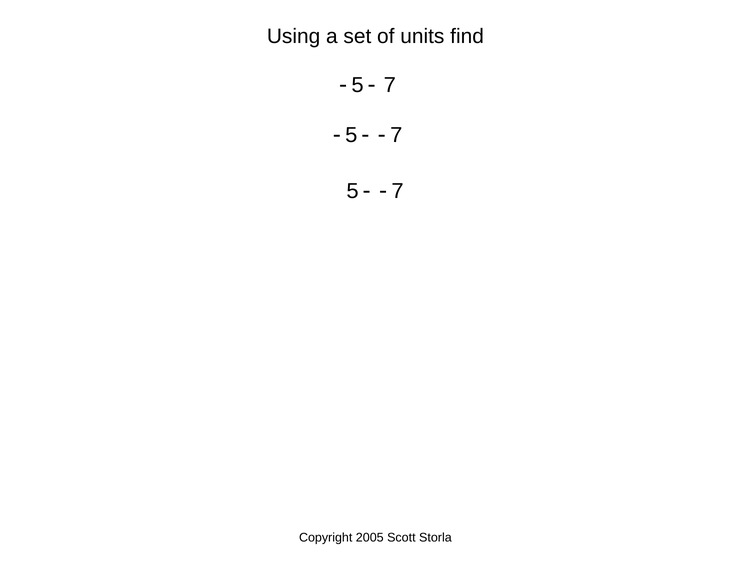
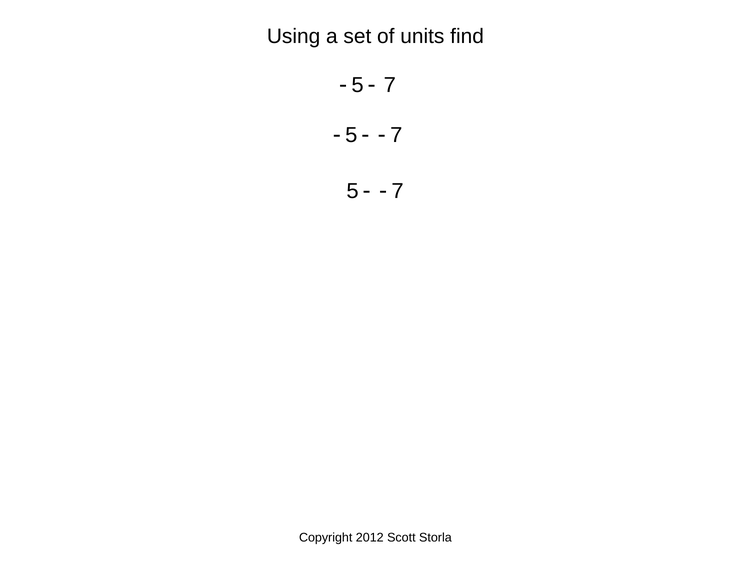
2005: 2005 -> 2012
